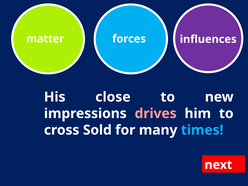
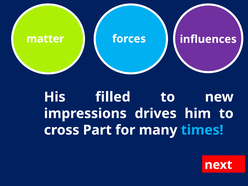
close: close -> filled
drives colour: pink -> white
Sold: Sold -> Part
